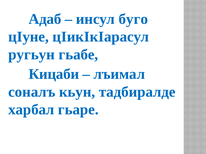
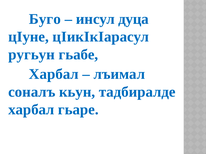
Адаб: Адаб -> Буго
буго: буго -> дуца
Кицаби at (54, 74): Кицаби -> Харбал
